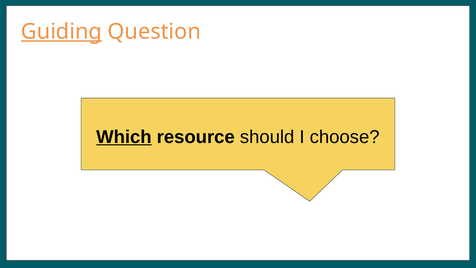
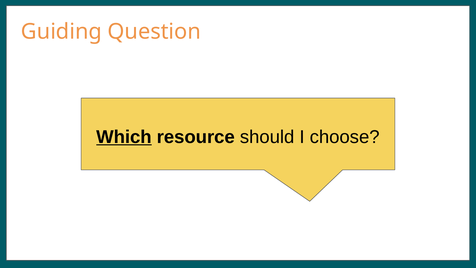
Guiding underline: present -> none
